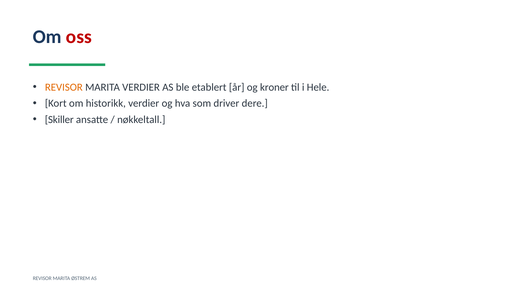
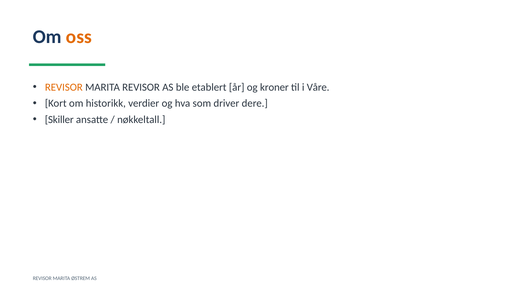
oss colour: red -> orange
MARITA VERDIER: VERDIER -> REVISOR
Hele: Hele -> Våre
